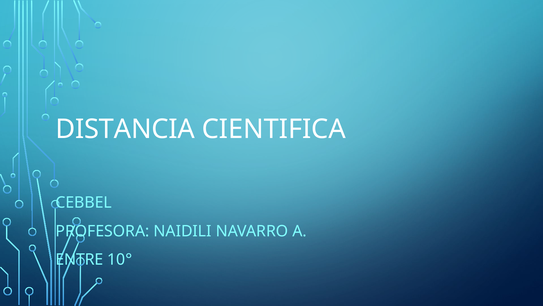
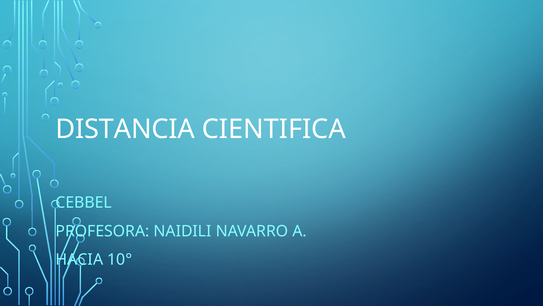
ENTRE: ENTRE -> HACIA
